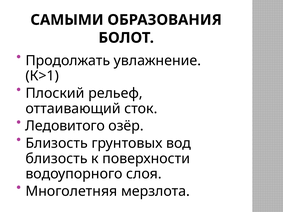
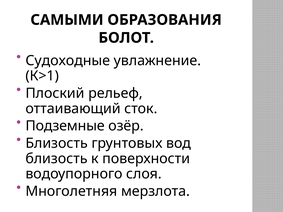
Продолжать: Продолжать -> Судоходные
Ледовитого: Ледовитого -> Подземные
